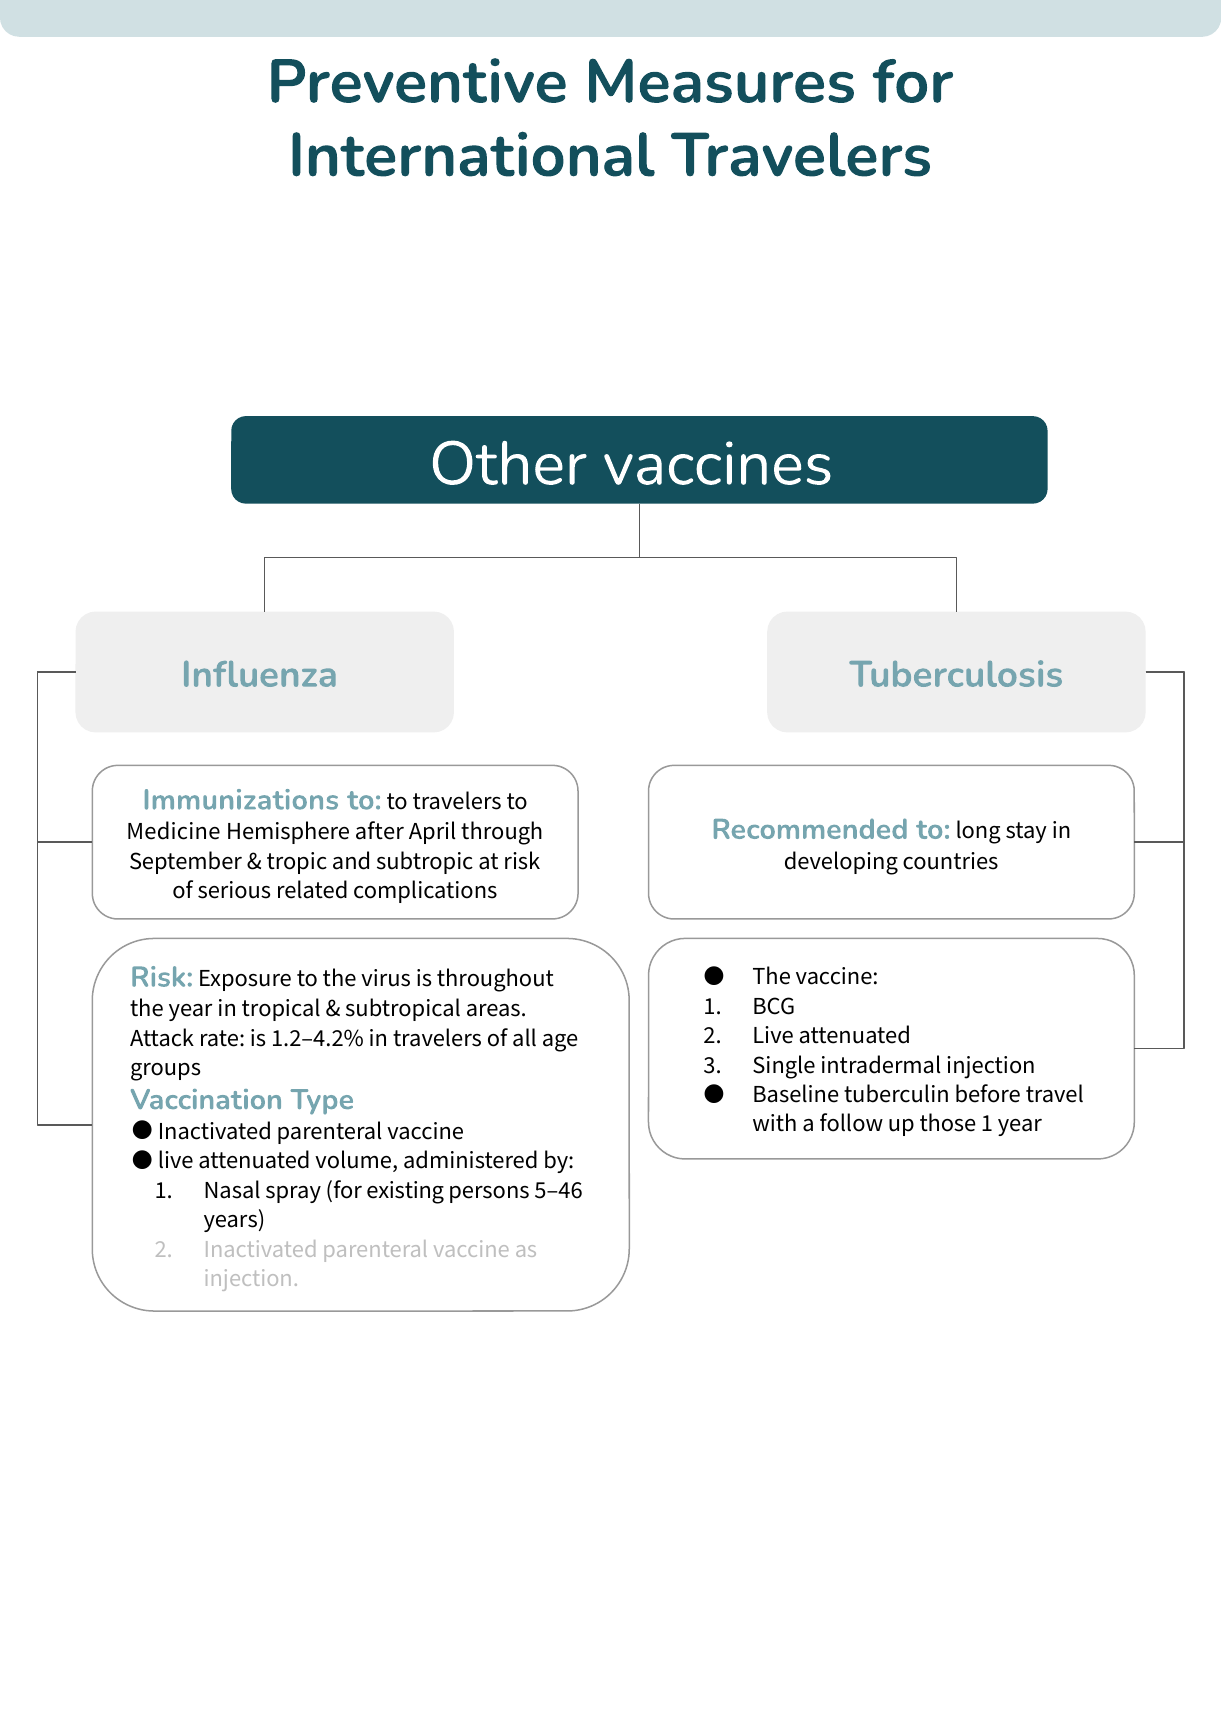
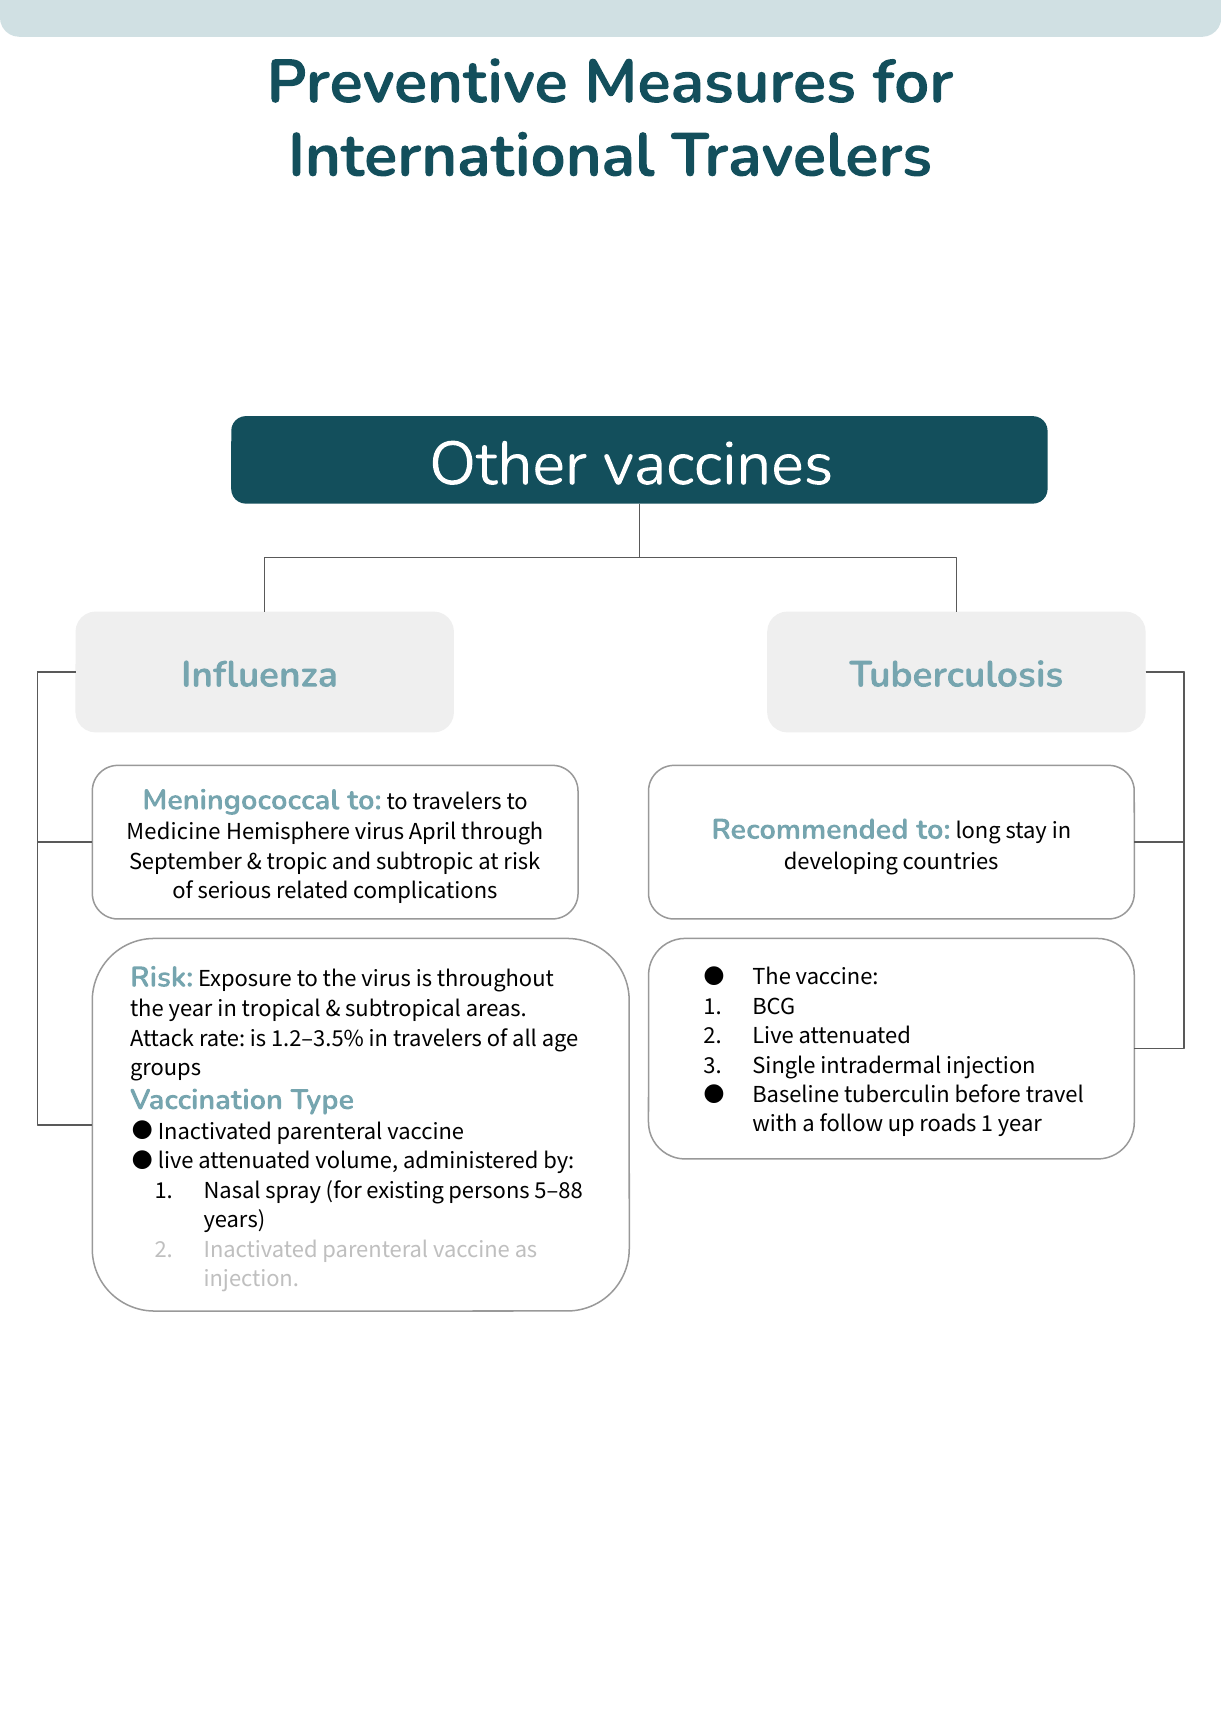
Immunizations: Immunizations -> Meningococcal
Hemisphere after: after -> virus
1.2–4.2%: 1.2–4.2% -> 1.2–3.5%
those: those -> roads
5–46: 5–46 -> 5–88
